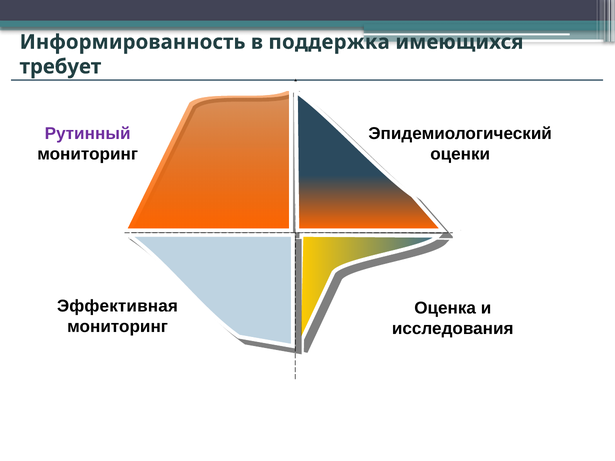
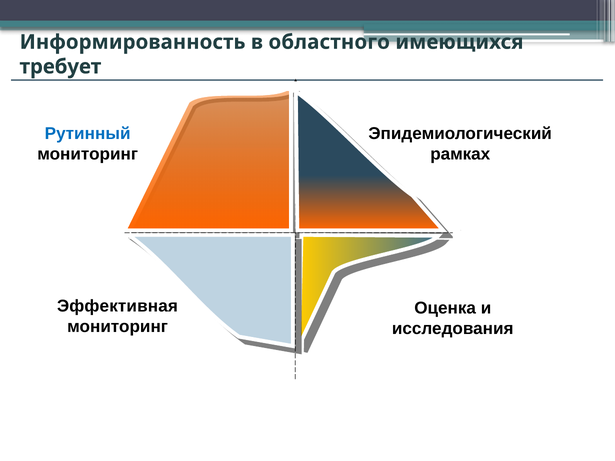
поддержка: поддержка -> областного
Рутинный colour: purple -> blue
оценки: оценки -> рамках
